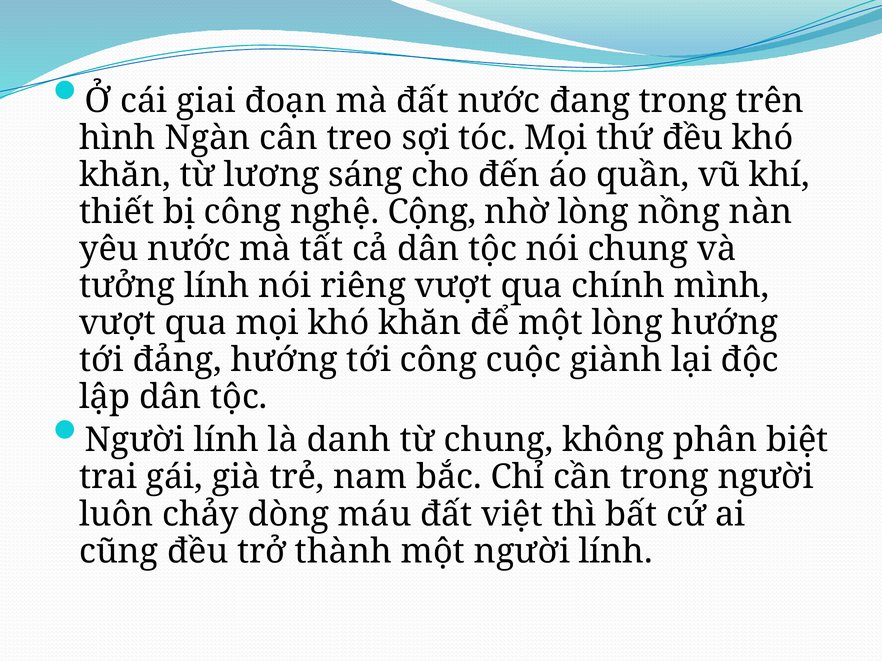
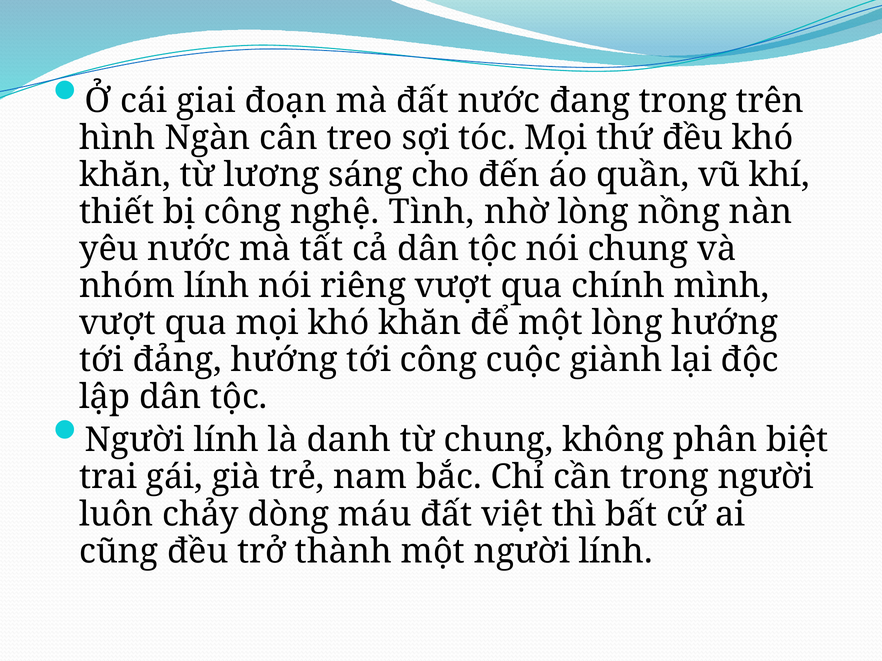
Cộng: Cộng -> Tình
tưởng: tưởng -> nhóm
